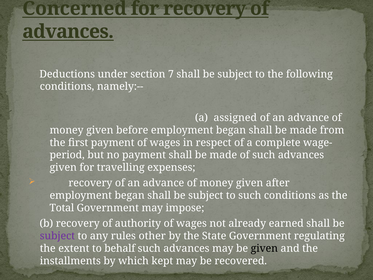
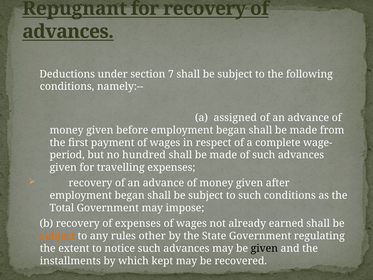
Concerned: Concerned -> Repugnant
no payment: payment -> hundred
of authority: authority -> expenses
subject at (57, 236) colour: purple -> orange
behalf: behalf -> notice
